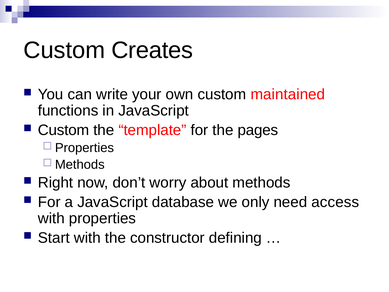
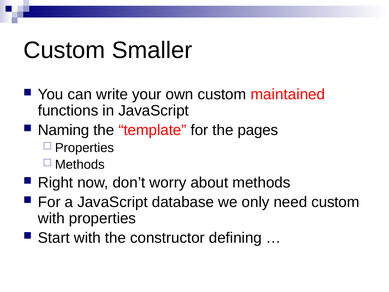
Creates: Creates -> Smaller
Custom at (64, 130): Custom -> Naming
need access: access -> custom
